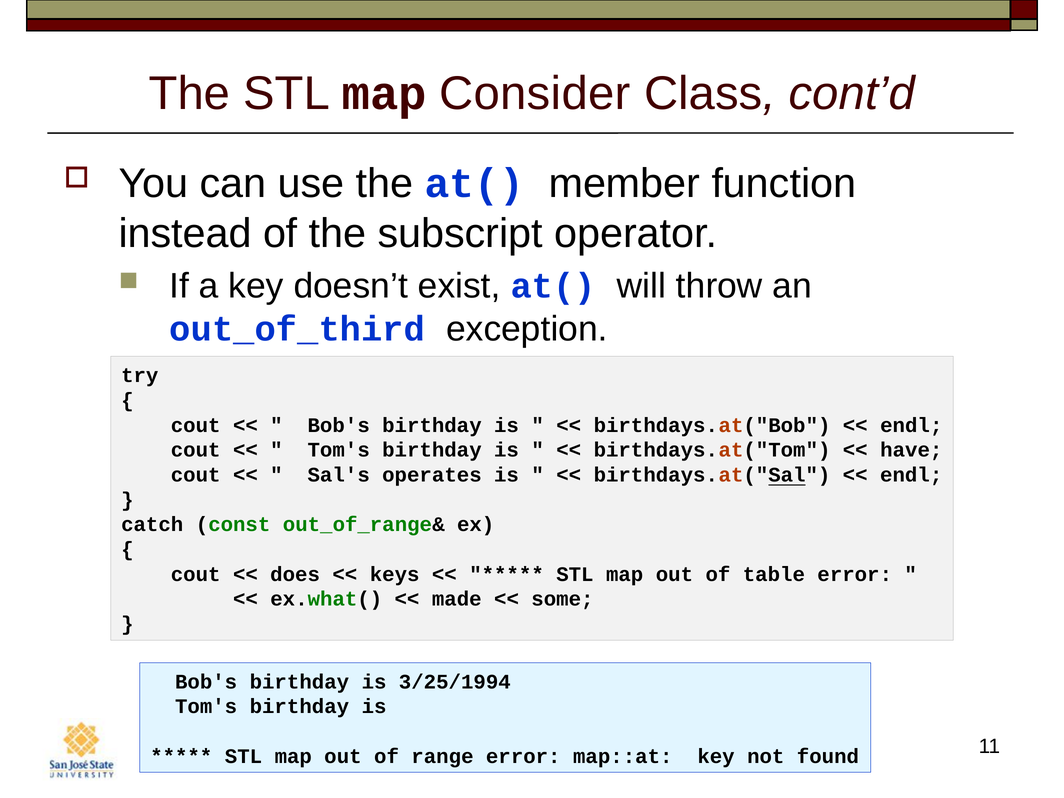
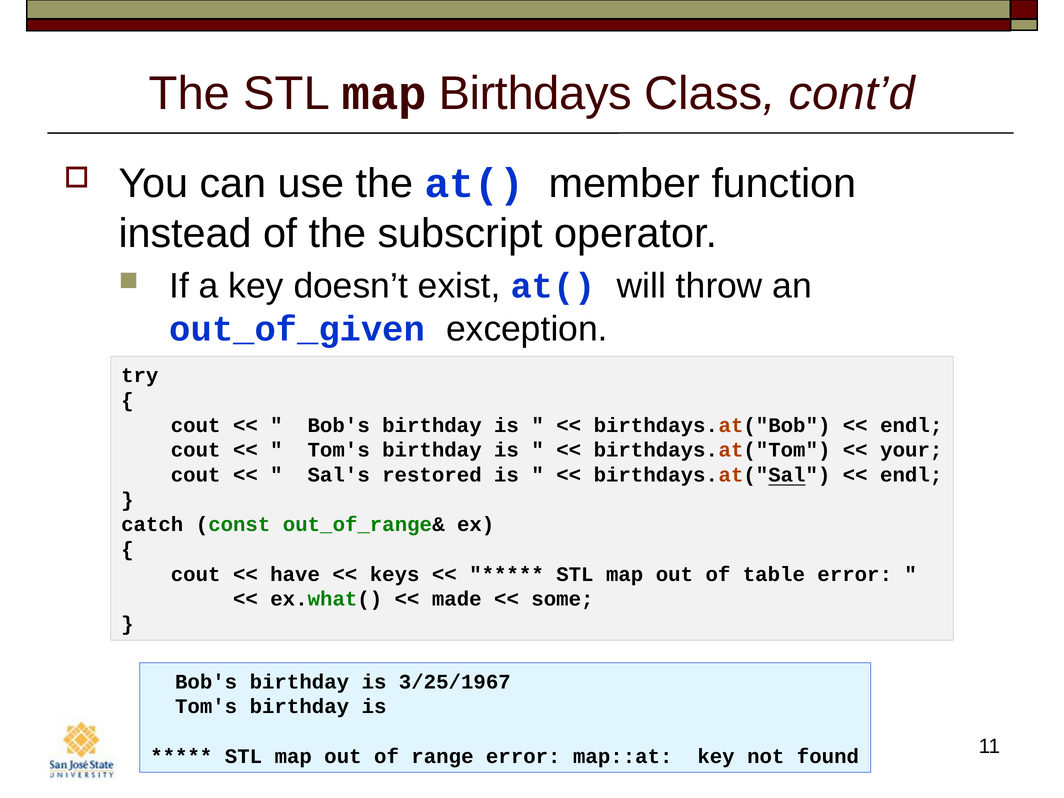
Consider: Consider -> Birthdays
out_of_third: out_of_third -> out_of_given
have: have -> your
operates: operates -> restored
does: does -> have
3/25/1994: 3/25/1994 -> 3/25/1967
